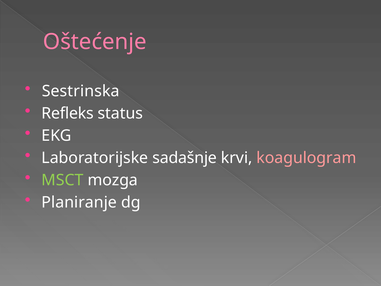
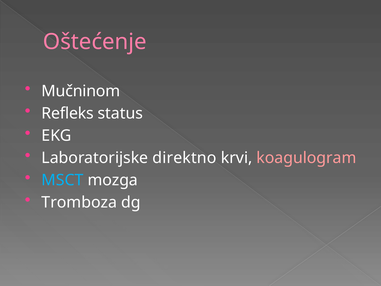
Sestrinska: Sestrinska -> Mučninom
sadašnje: sadašnje -> direktno
MSCT colour: light green -> light blue
Planiranje: Planiranje -> Tromboza
